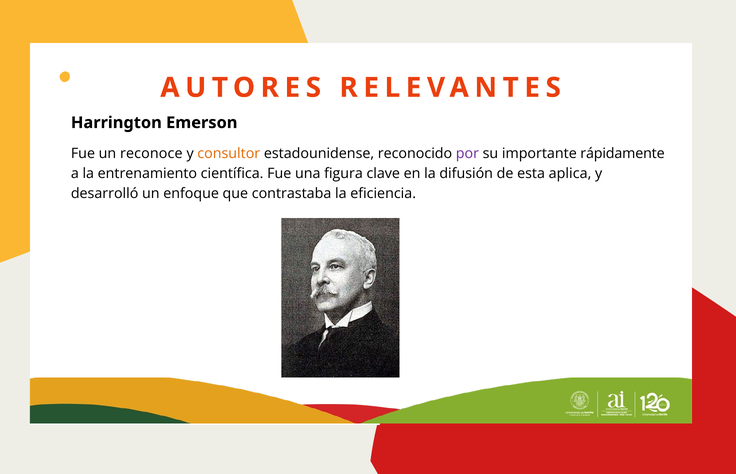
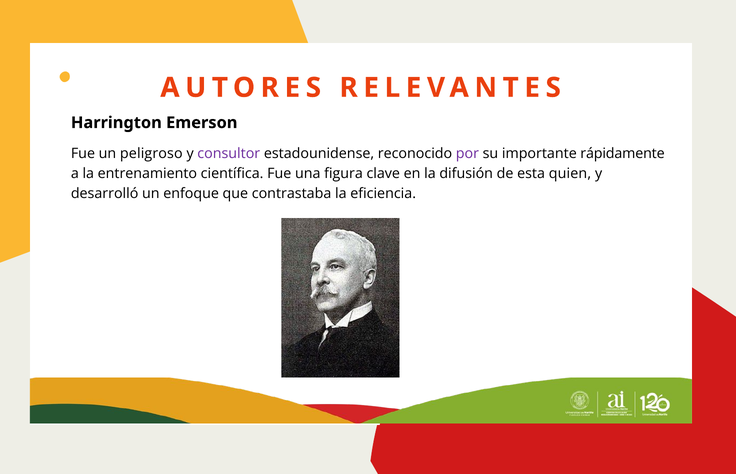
reconoce: reconoce -> peligroso
consultor colour: orange -> purple
aplica: aplica -> quien
